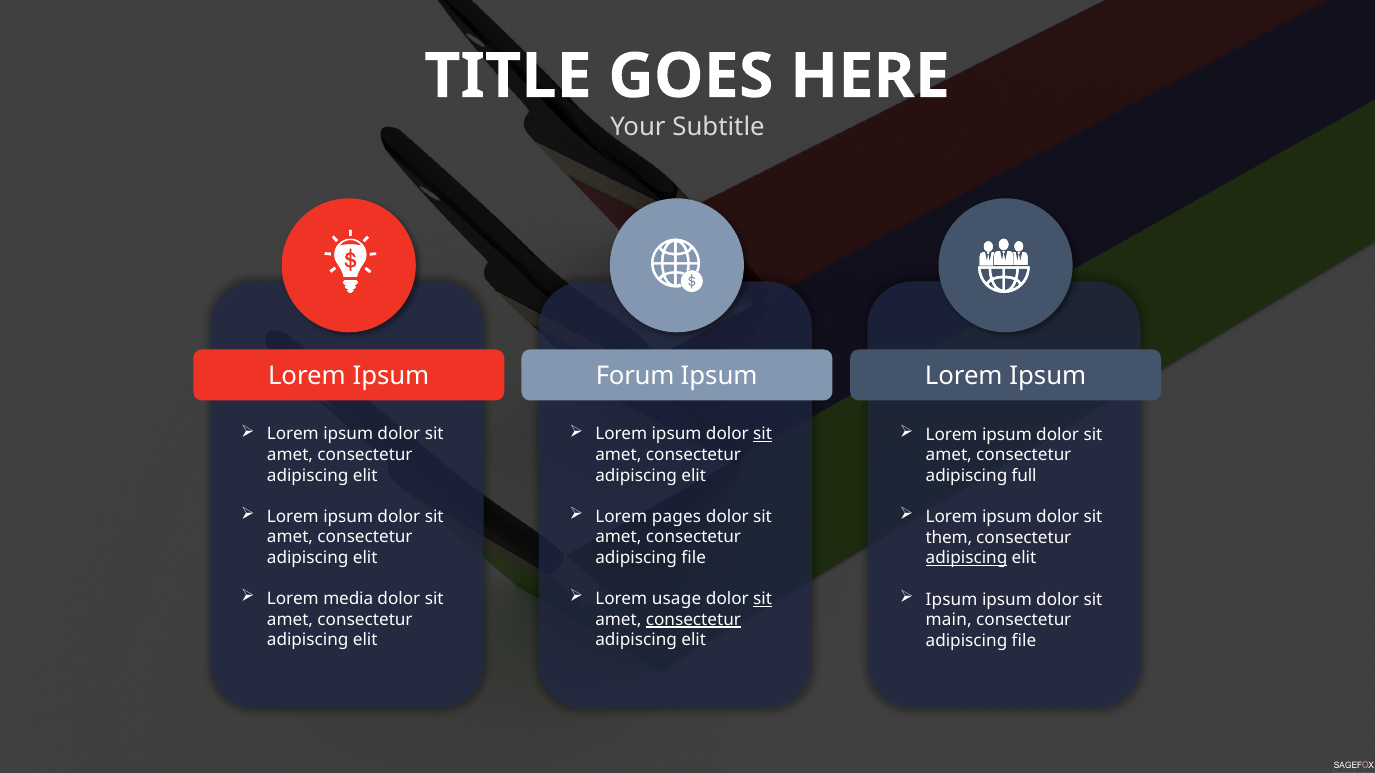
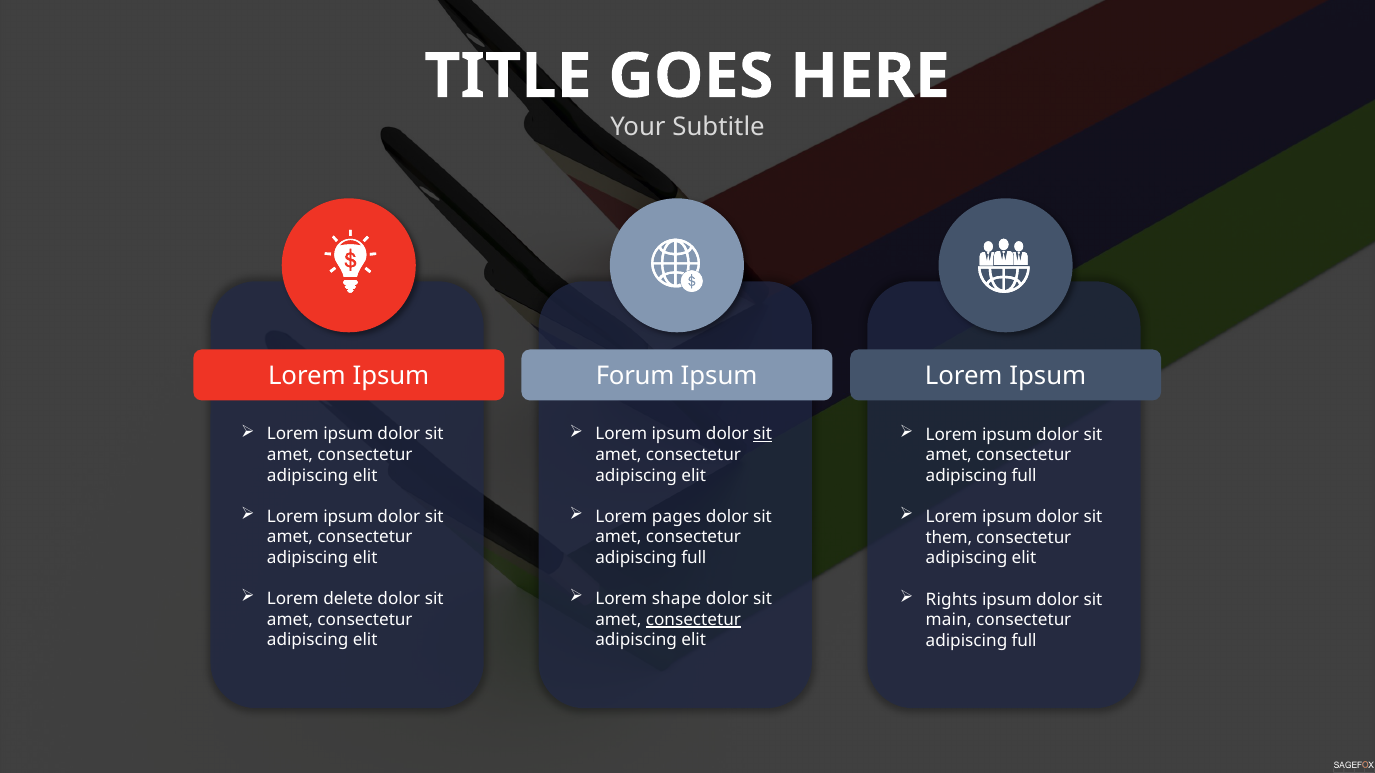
file at (694, 558): file -> full
adipiscing at (967, 559) underline: present -> none
media: media -> delete
usage: usage -> shape
sit at (763, 599) underline: present -> none
Ipsum at (952, 600): Ipsum -> Rights
file at (1024, 641): file -> full
